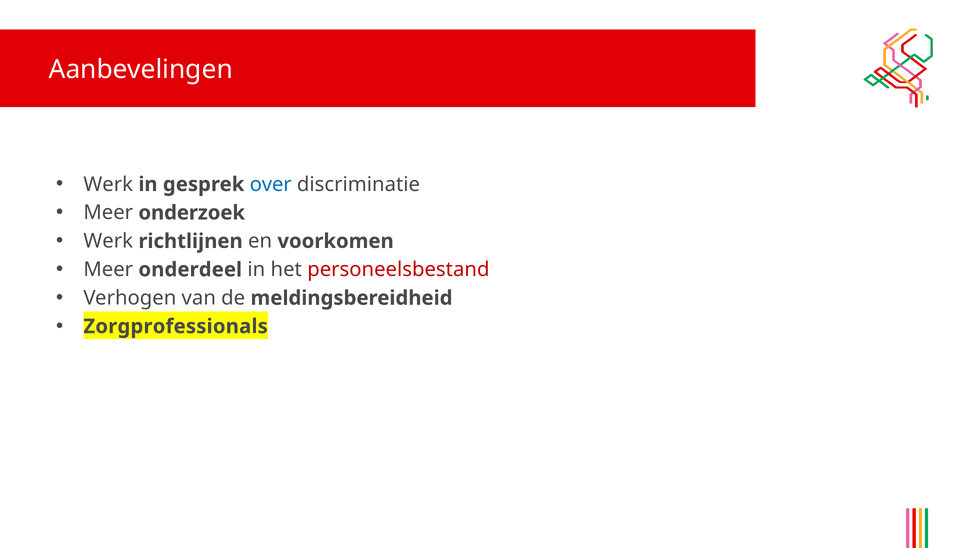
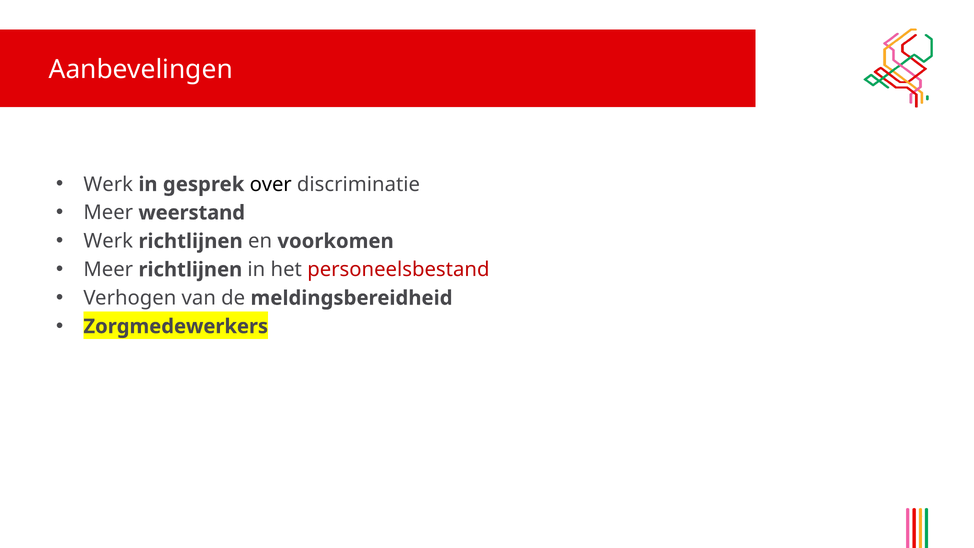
over colour: blue -> black
onderzoek: onderzoek -> weerstand
Meer onderdeel: onderdeel -> richtlijnen
Zorgprofessionals: Zorgprofessionals -> Zorgmedewerkers
